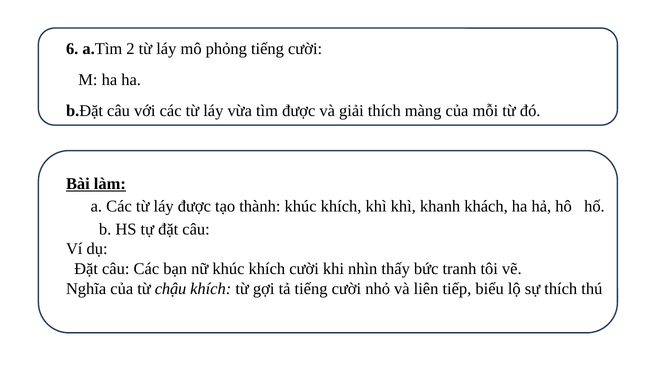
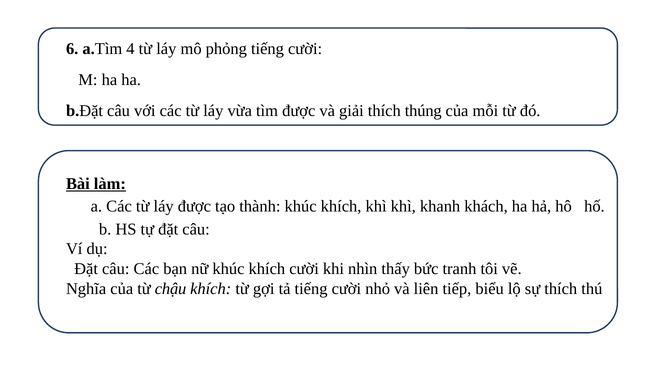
2: 2 -> 4
màng: màng -> thúng
